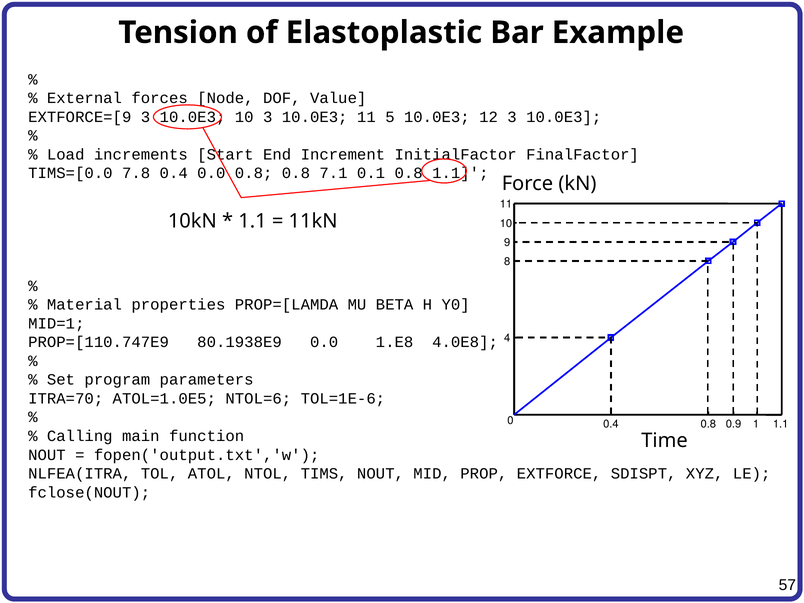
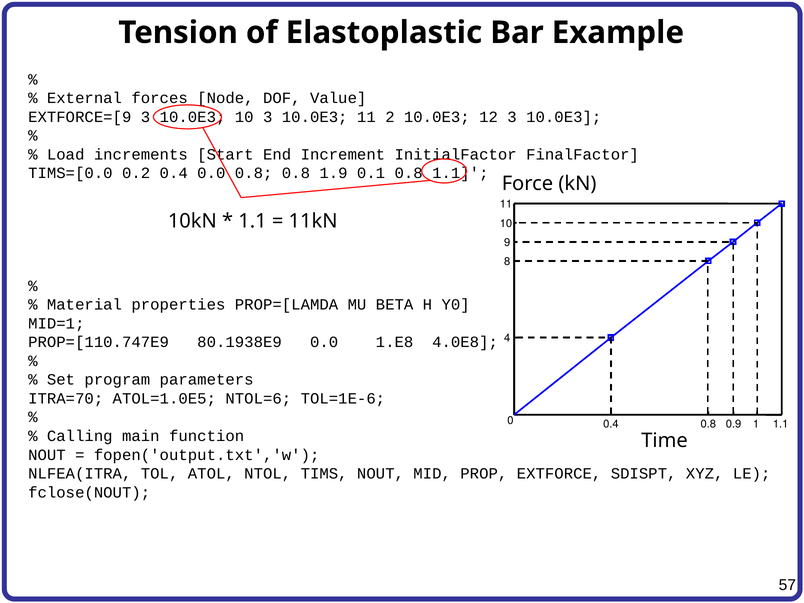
5: 5 -> 2
7.8: 7.8 -> 0.2
7.1: 7.1 -> 1.9
